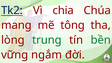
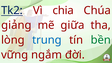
mang: mang -> giảng
tông: tông -> giữa
trung colour: green -> blue
